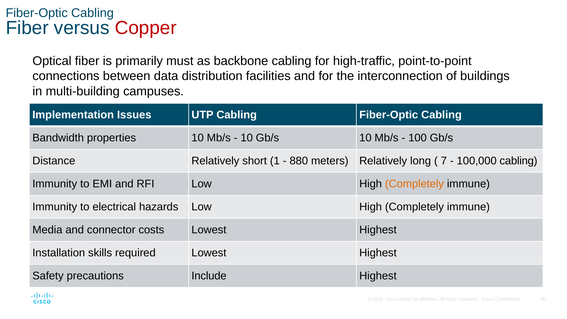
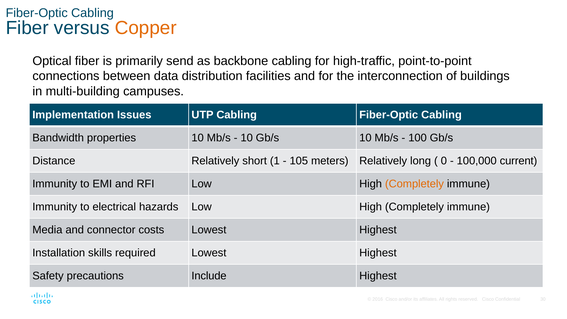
Copper colour: red -> orange
must: must -> send
880: 880 -> 105
7: 7 -> 0
100,000 cabling: cabling -> current
